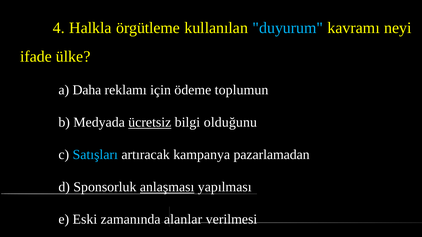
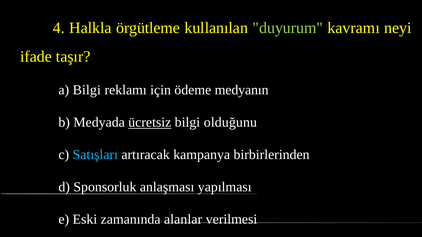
duyurum colour: light blue -> light green
ülke: ülke -> taşır
a Daha: Daha -> Bilgi
toplumun: toplumun -> medyanın
pazarlamadan: pazarlamadan -> birbirlerinden
anlaşması underline: present -> none
